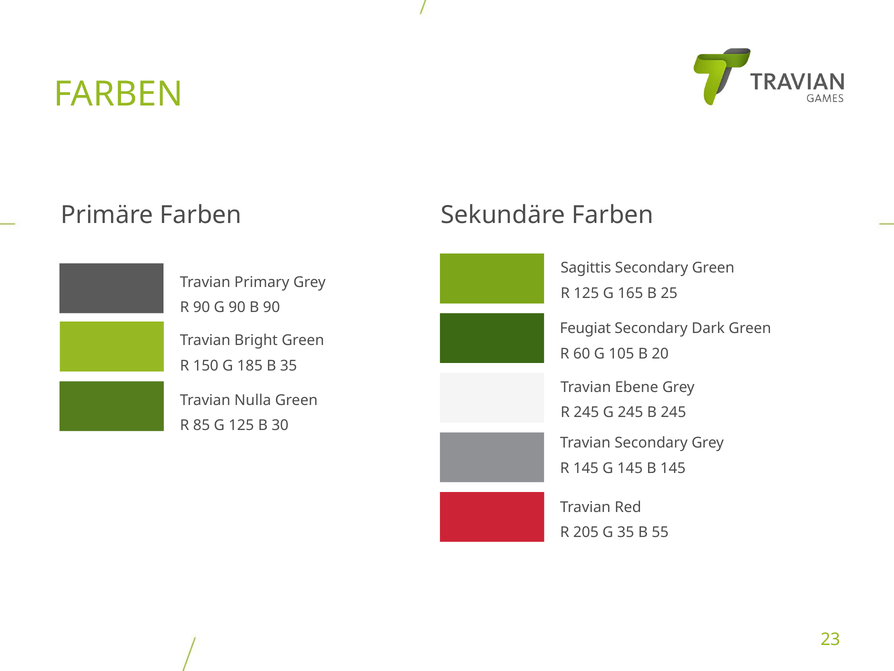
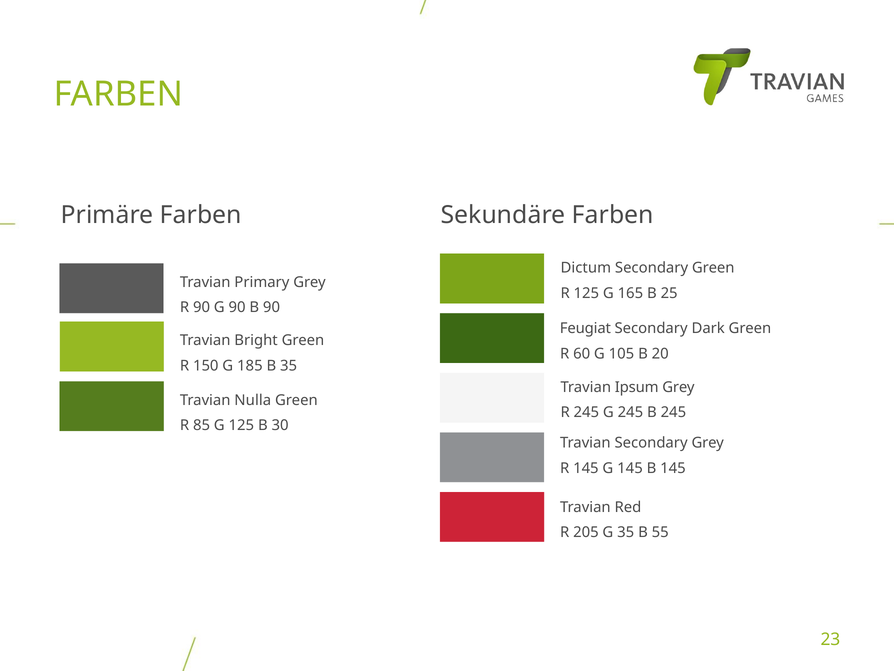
Sagittis: Sagittis -> Dictum
Ebene: Ebene -> Ipsum
